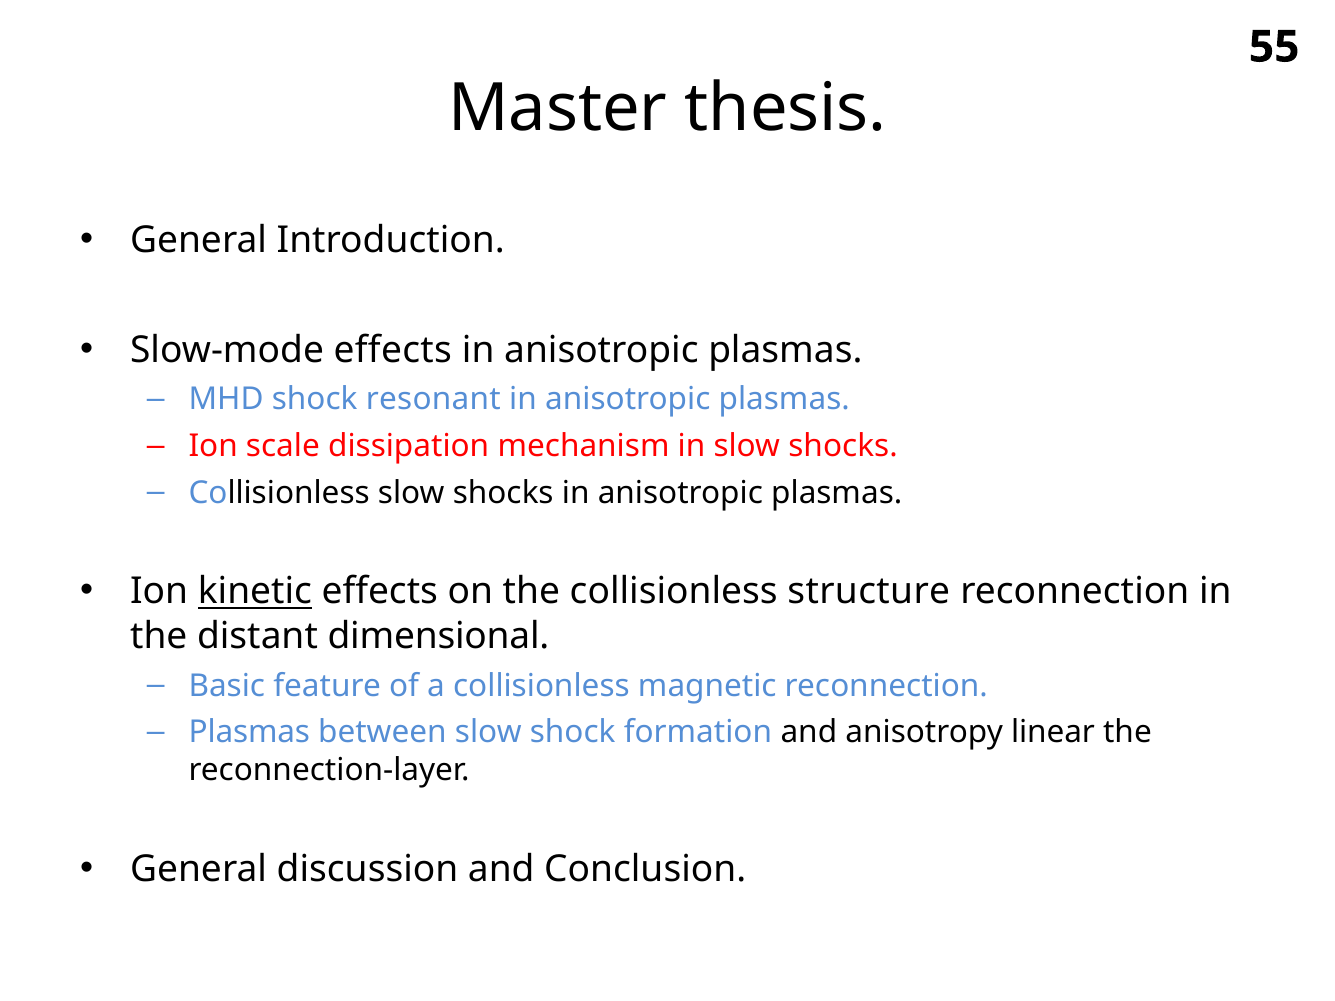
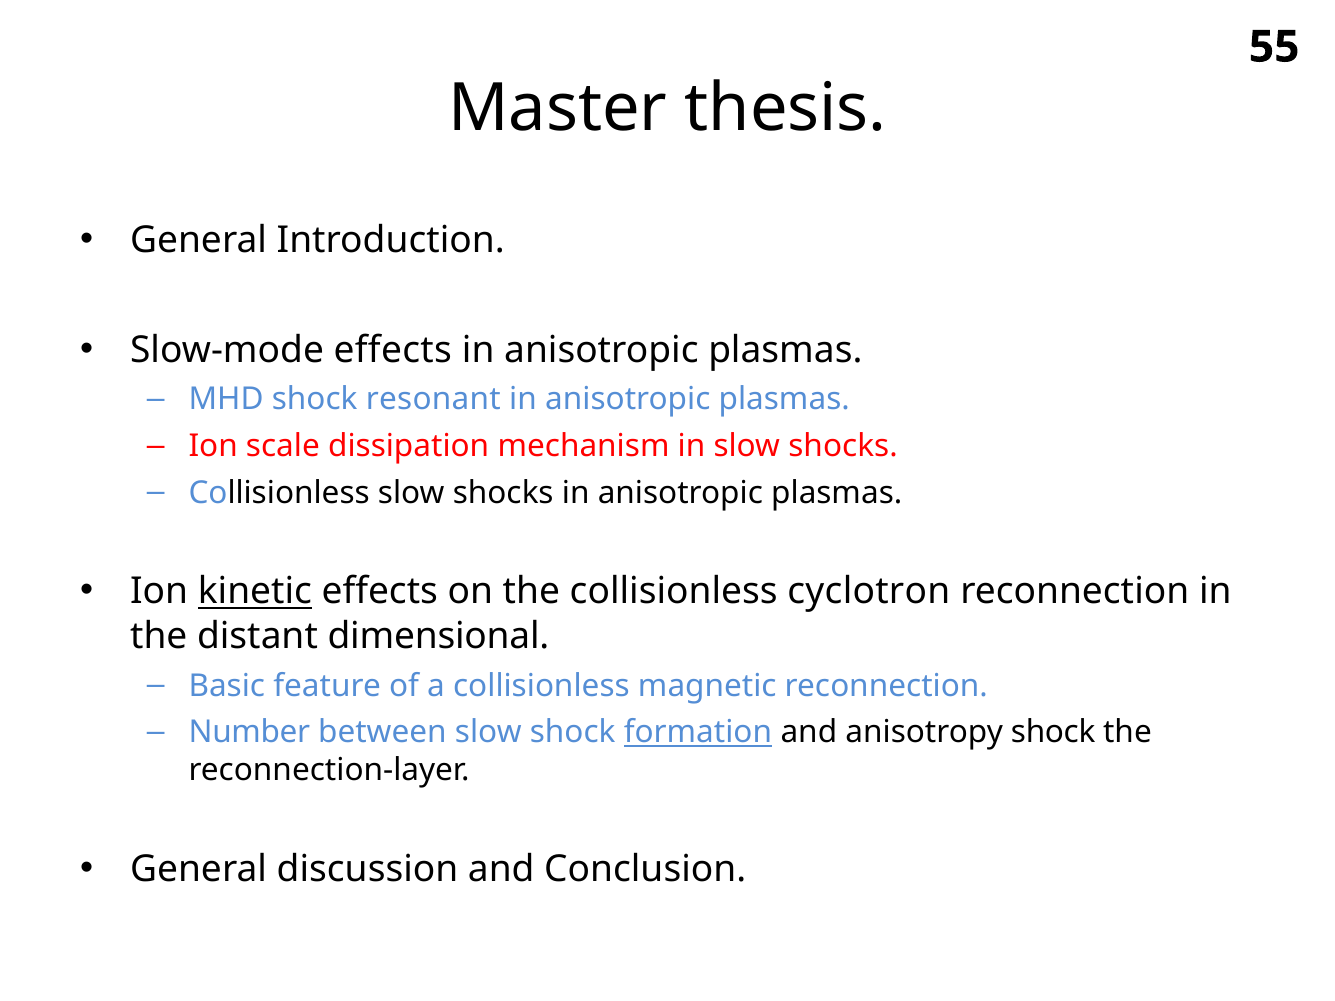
structure: structure -> cyclotron
Plasmas at (249, 733): Plasmas -> Number
formation underline: none -> present
anisotropy linear: linear -> shock
